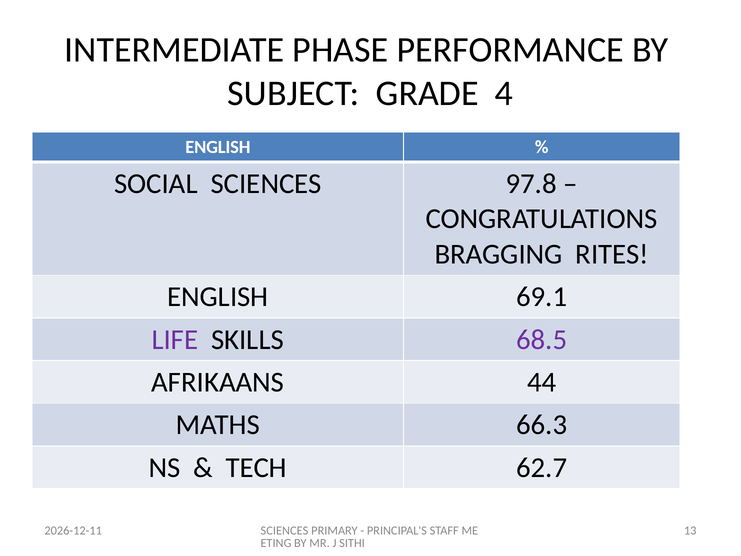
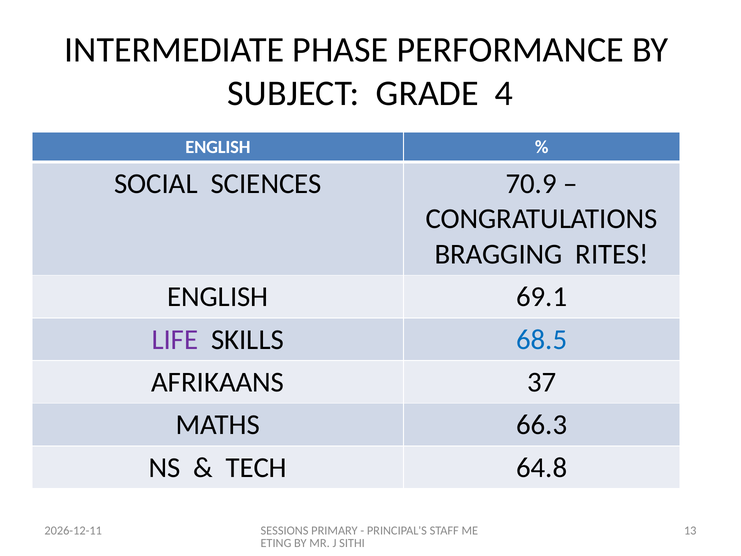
97.8: 97.8 -> 70.9
68.5 colour: purple -> blue
44: 44 -> 37
62.7: 62.7 -> 64.8
SCIENCES at (284, 531): SCIENCES -> SESSIONS
